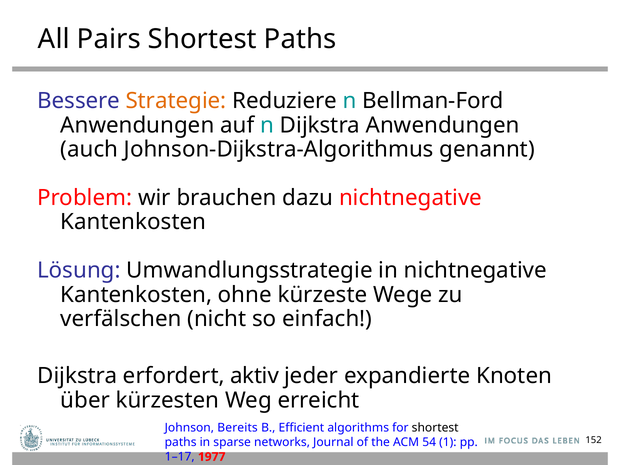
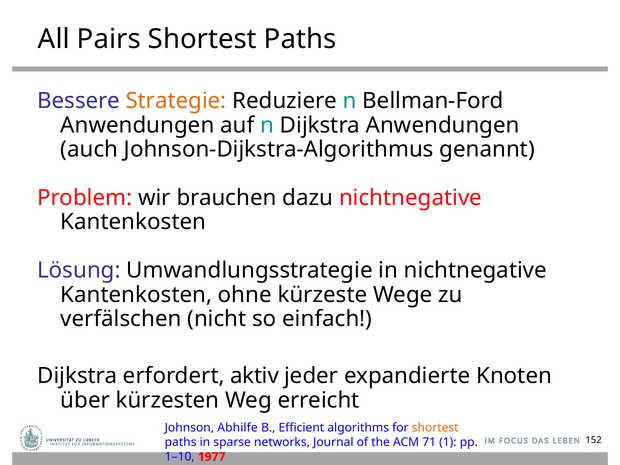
Bereits: Bereits -> Abhilfe
shortest at (435, 428) colour: black -> orange
54: 54 -> 71
1–17: 1–17 -> 1–10
